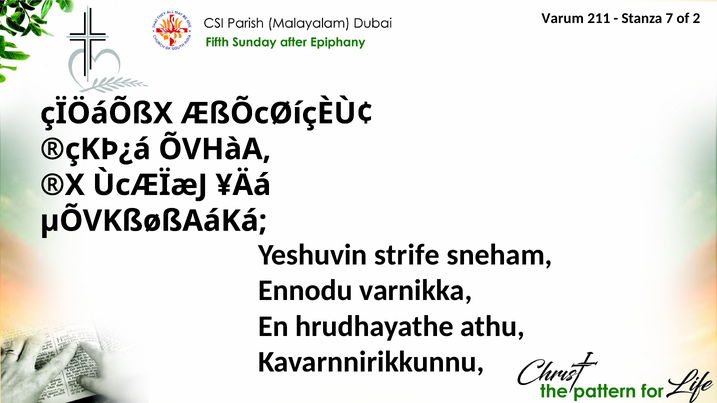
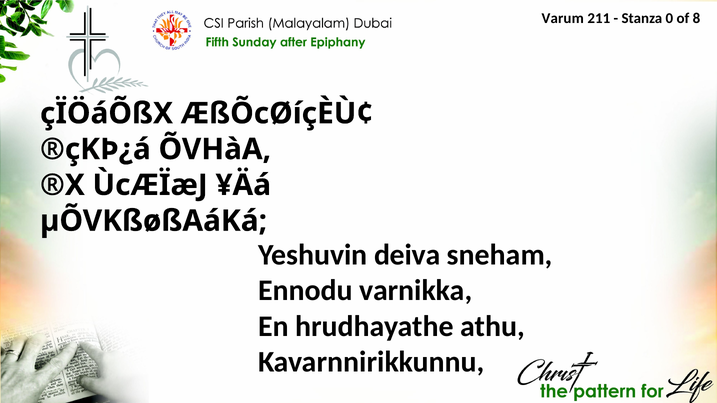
7: 7 -> 0
2: 2 -> 8
strife: strife -> deiva
